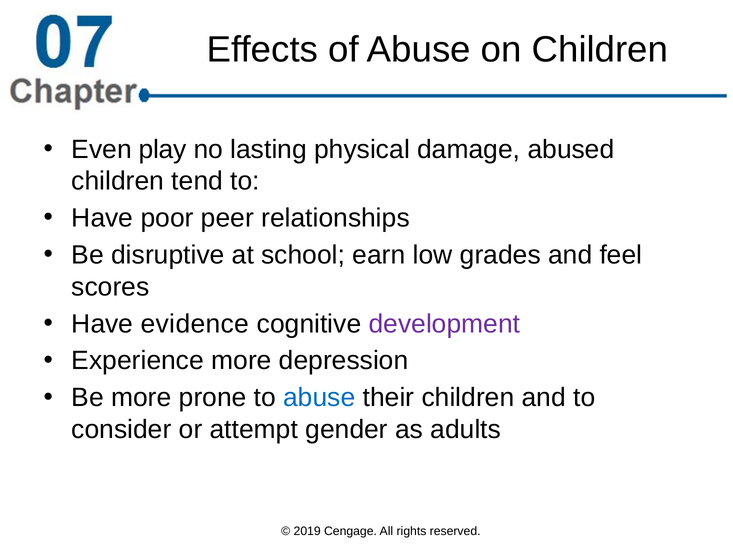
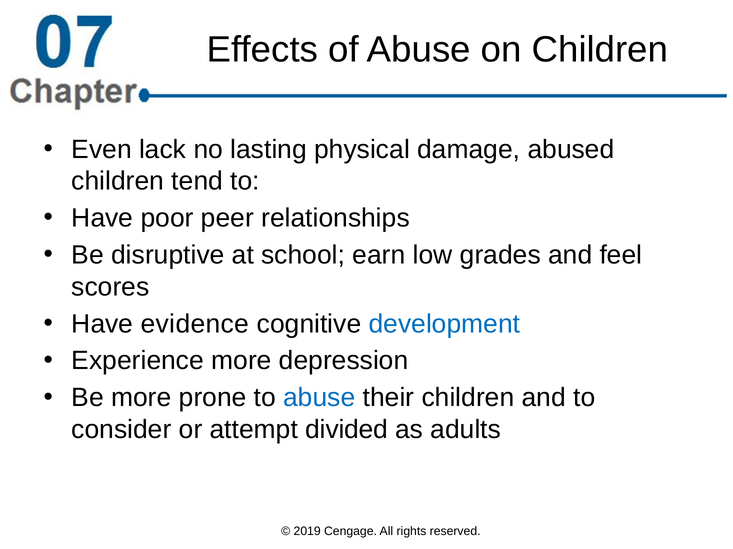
play: play -> lack
development colour: purple -> blue
gender: gender -> divided
